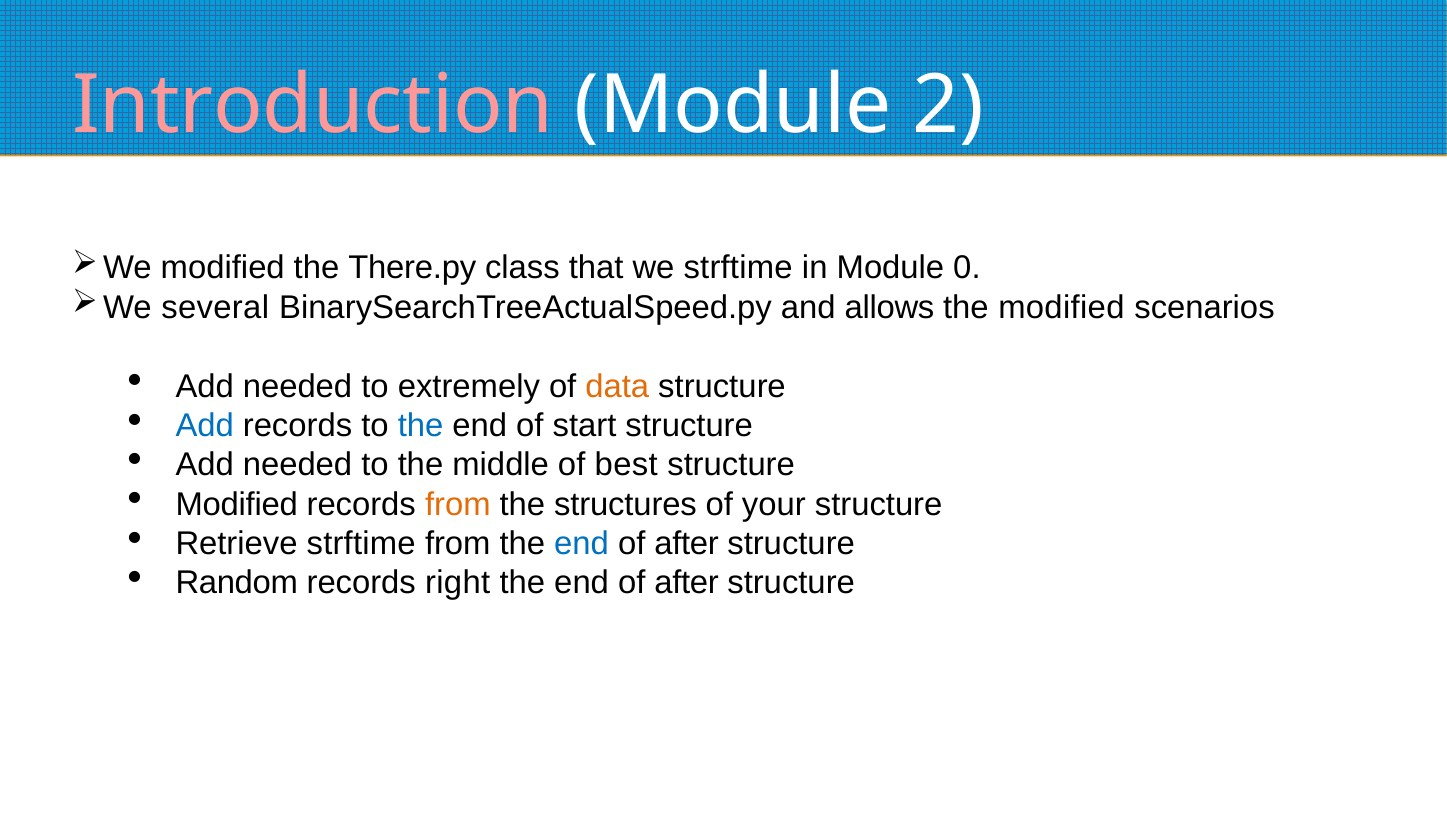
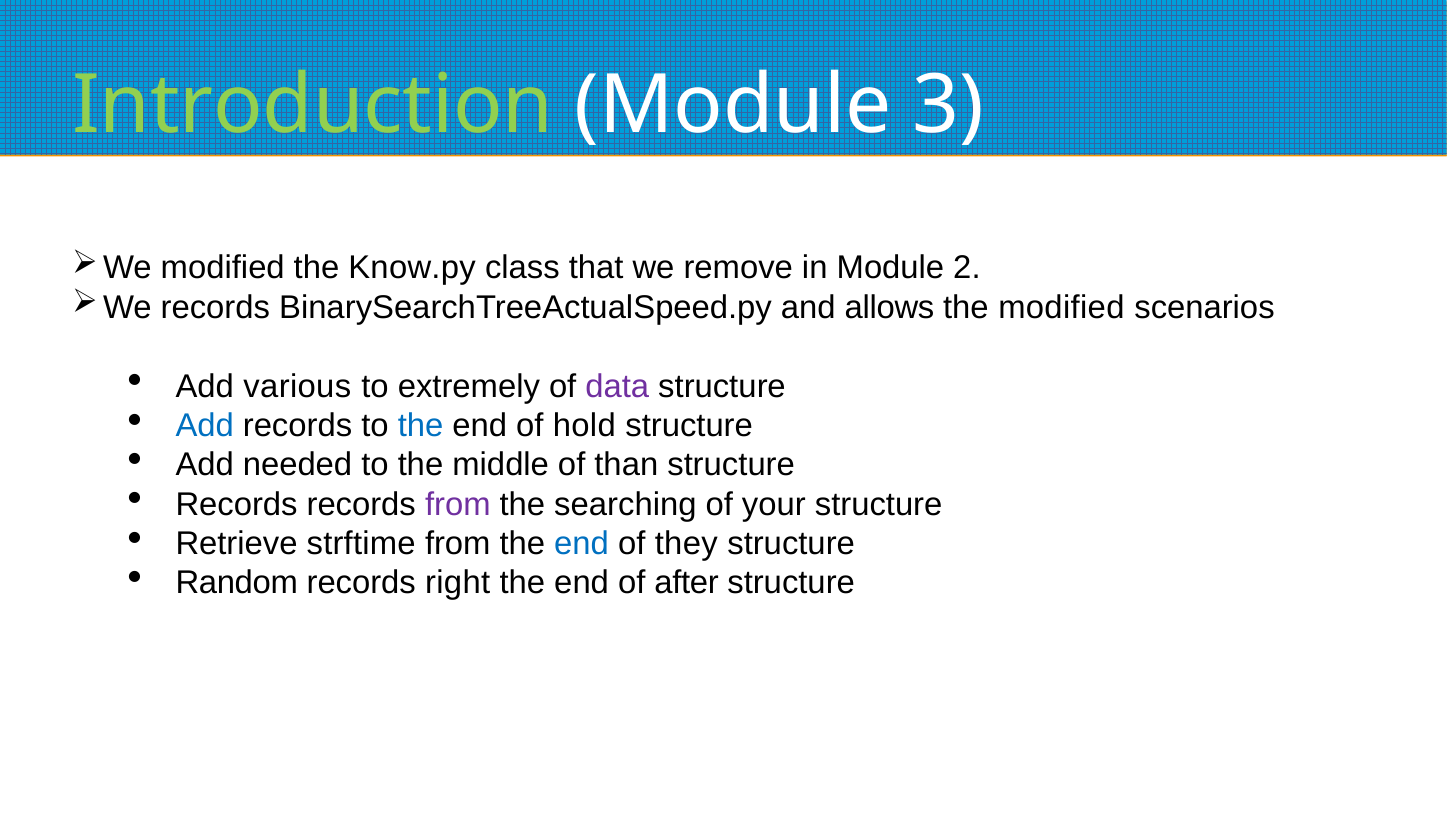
Introduction colour: pink -> light green
2: 2 -> 3
There.py: There.py -> Know.py
we strftime: strftime -> remove
0: 0 -> 2
several at (215, 307): several -> records
needed at (298, 386): needed -> various
data colour: orange -> purple
start: start -> hold
best: best -> than
Modified at (237, 504): Modified -> Records
from at (458, 504) colour: orange -> purple
structures: structures -> searching
after at (687, 544): after -> they
